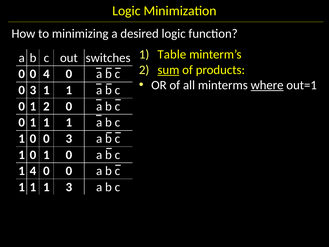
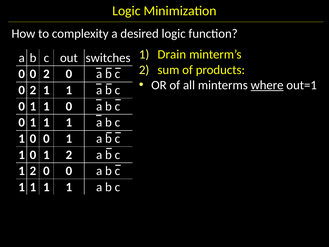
minimizing: minimizing -> complexity
Table: Table -> Drain
sum underline: present -> none
4 at (46, 74): 4 -> 2
3 at (33, 90): 3 -> 2
2 at (46, 106): 2 -> 1
3 at (69, 139): 3 -> 1
0 1 0: 0 -> 2
4 at (33, 171): 4 -> 2
3 at (69, 187): 3 -> 1
